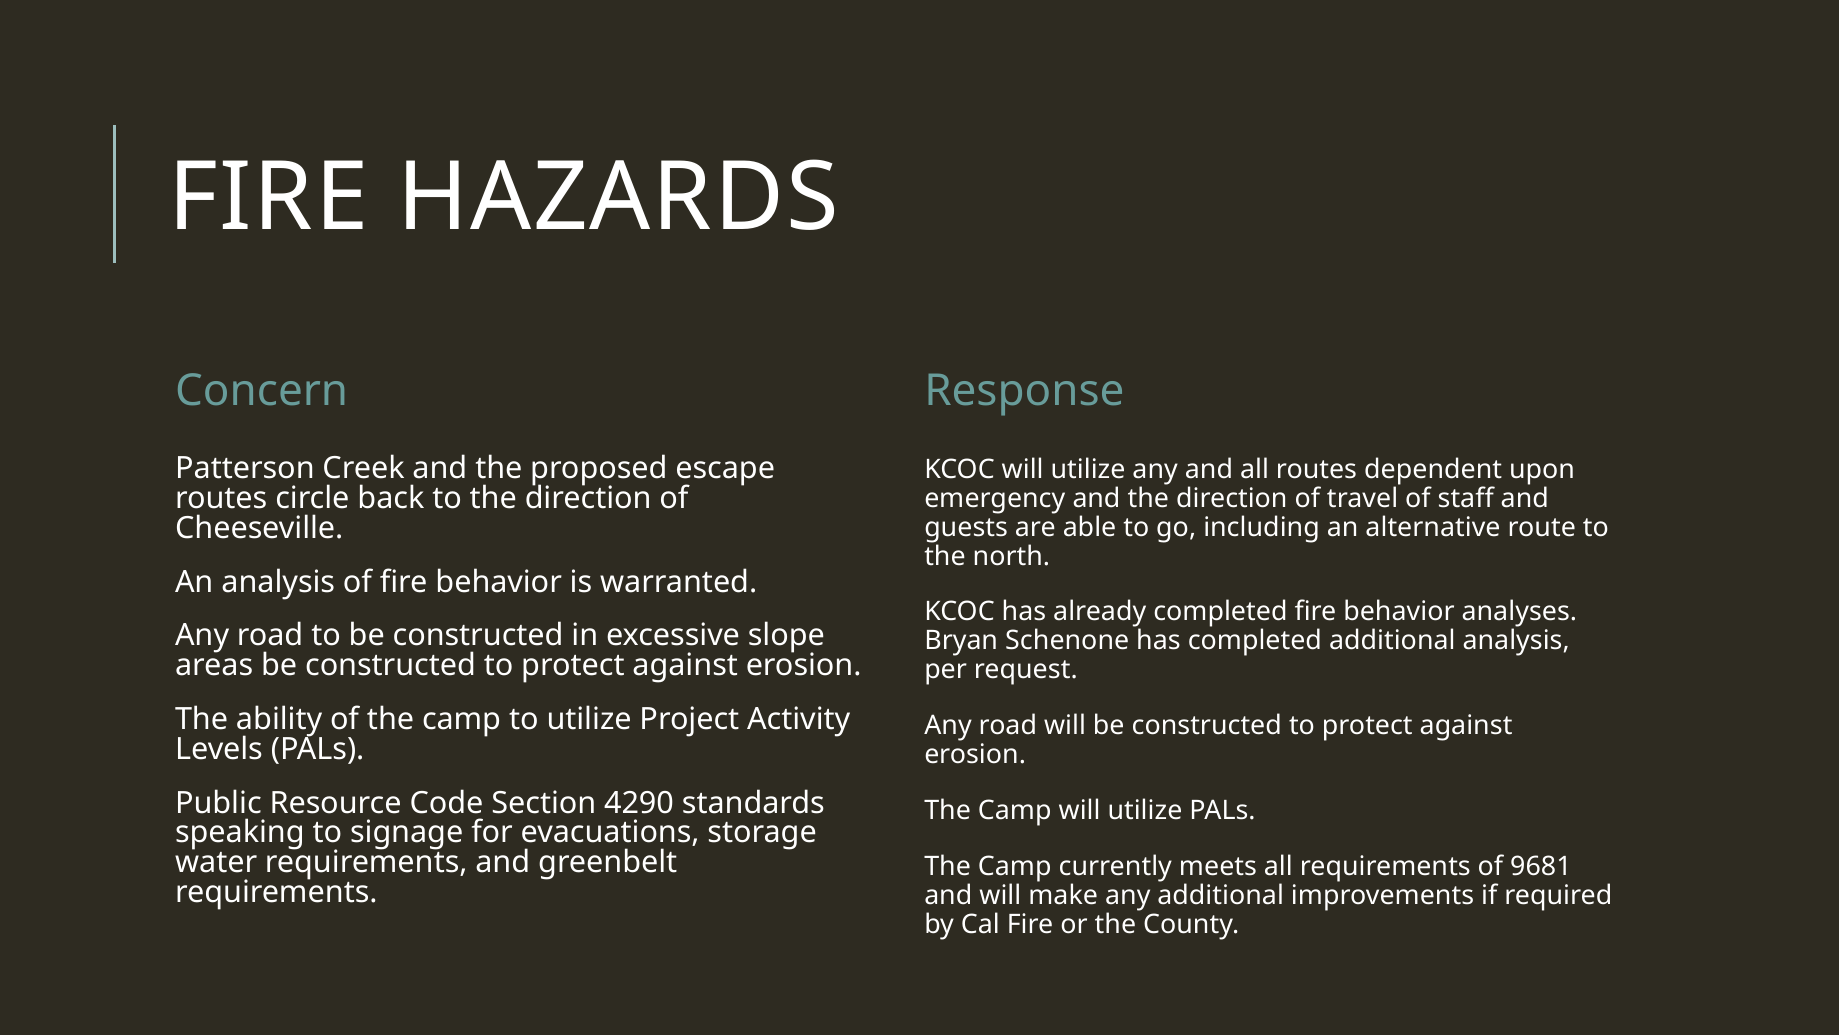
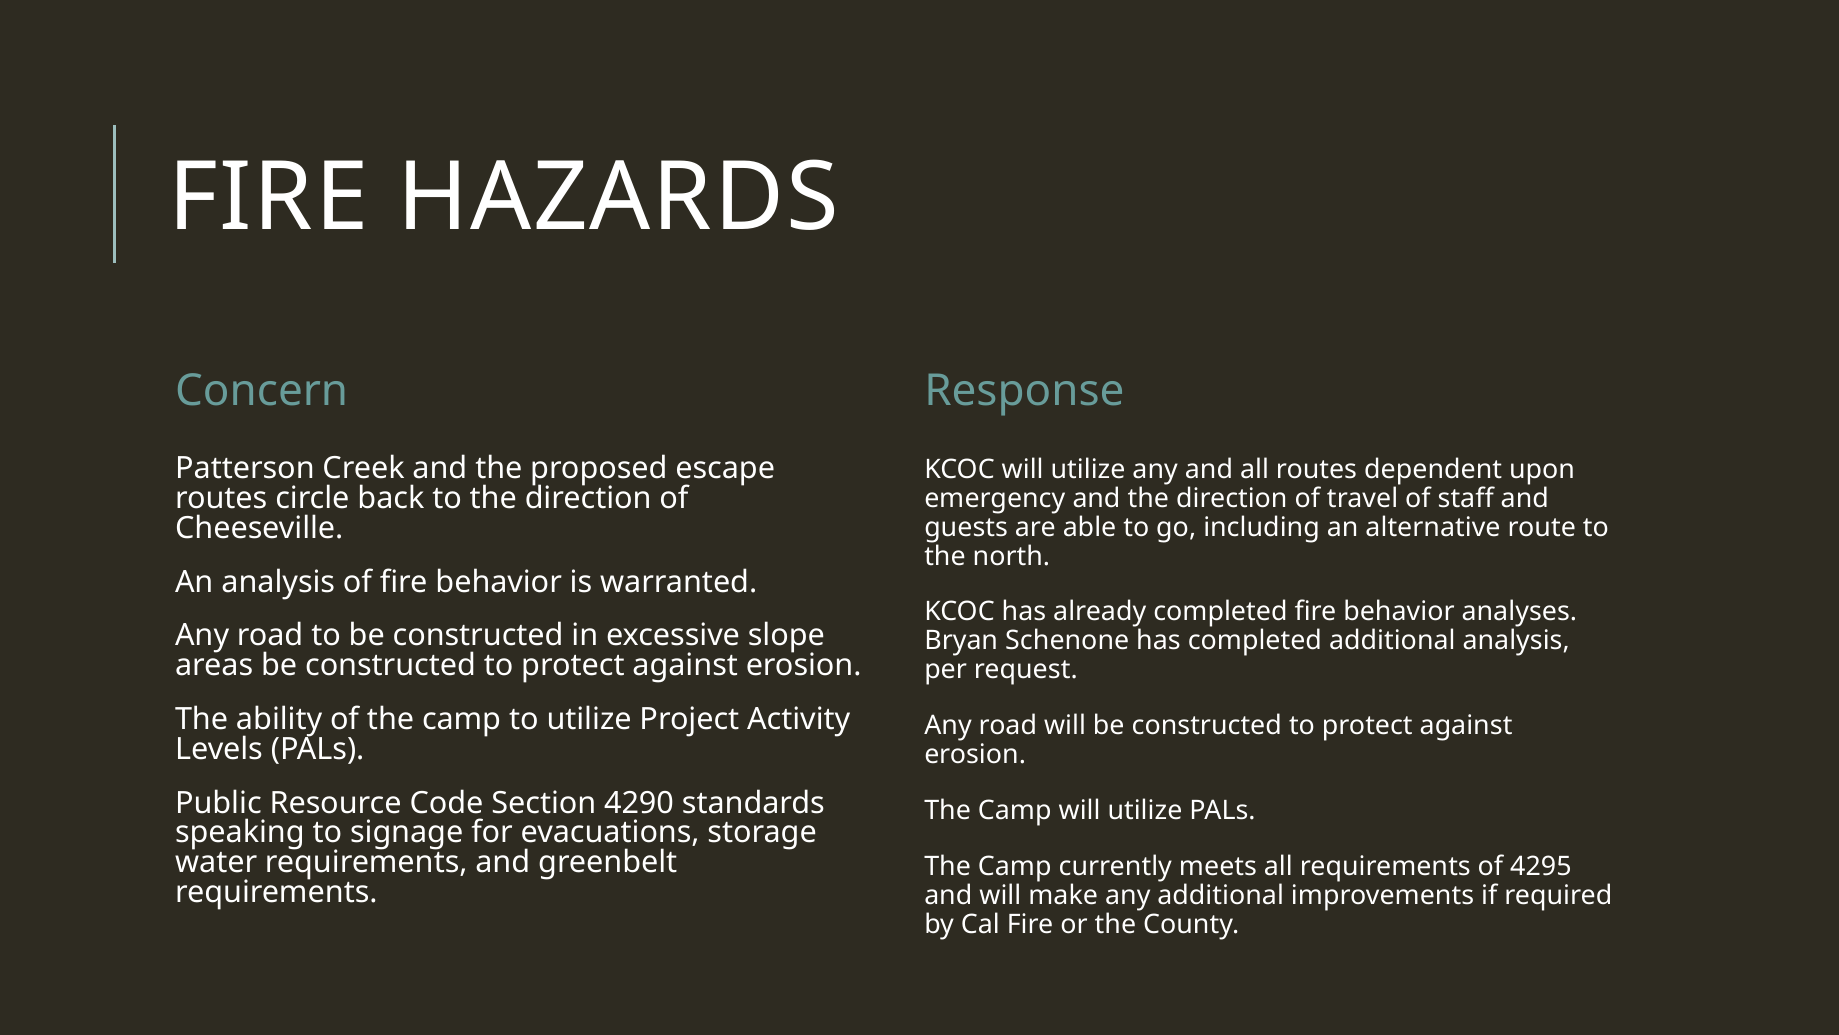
9681: 9681 -> 4295
